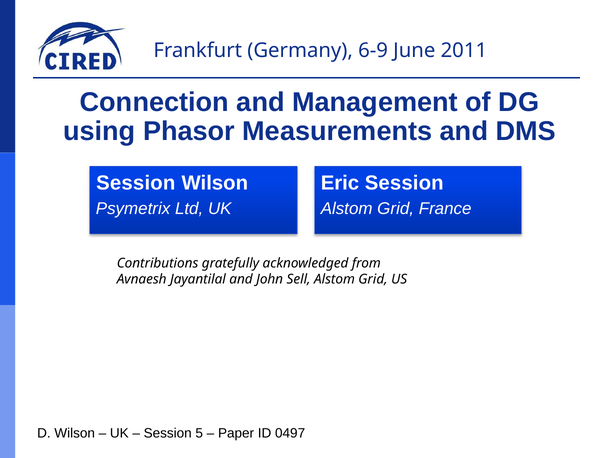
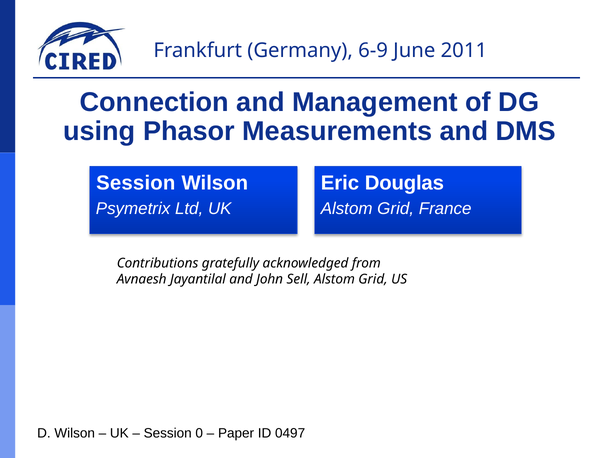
Eric Session: Session -> Douglas
5: 5 -> 0
